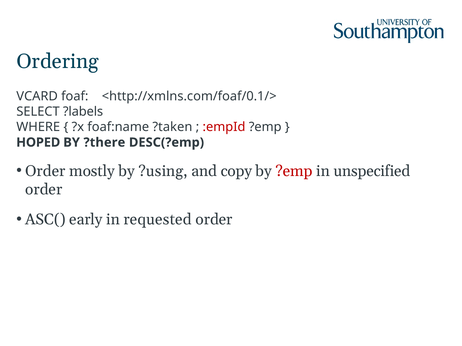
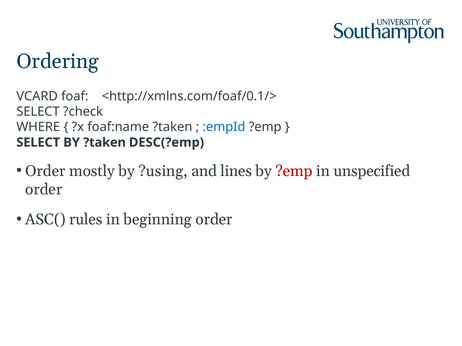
?labels: ?labels -> ?check
:empId colour: red -> blue
HOPED at (38, 143): HOPED -> SELECT
BY ?there: ?there -> ?taken
copy: copy -> lines
early: early -> rules
requested: requested -> beginning
